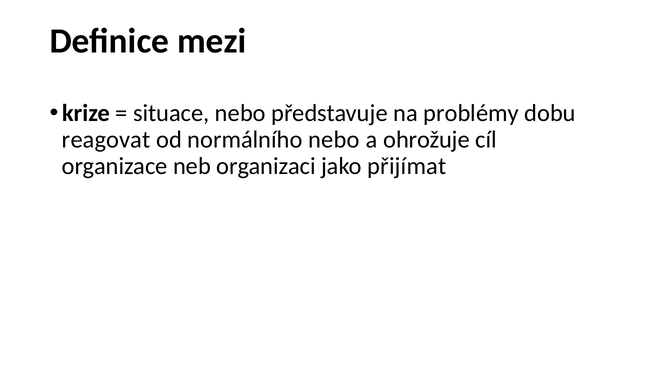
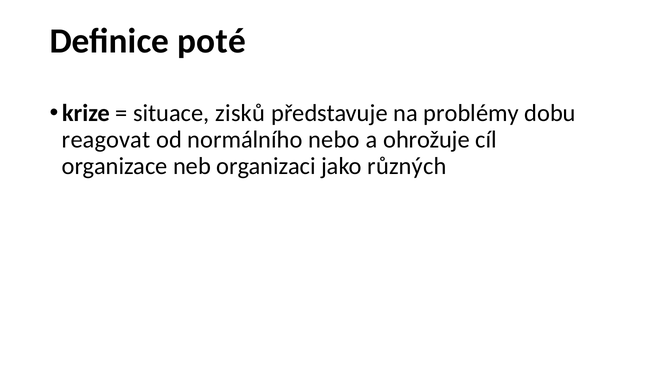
mezi: mezi -> poté
situace nebo: nebo -> zisků
přijímat: přijímat -> různých
